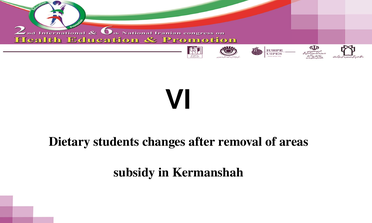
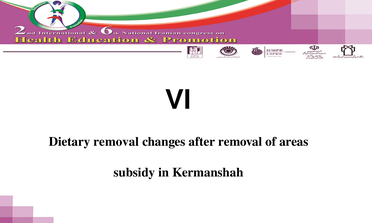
Dietary students: students -> removal
